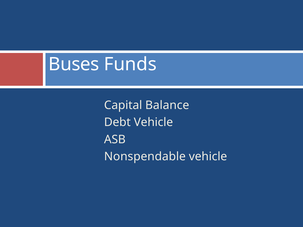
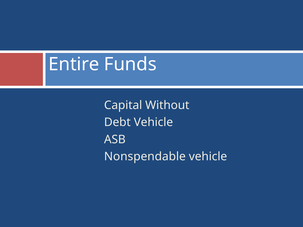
Buses: Buses -> Entire
Balance: Balance -> Without
